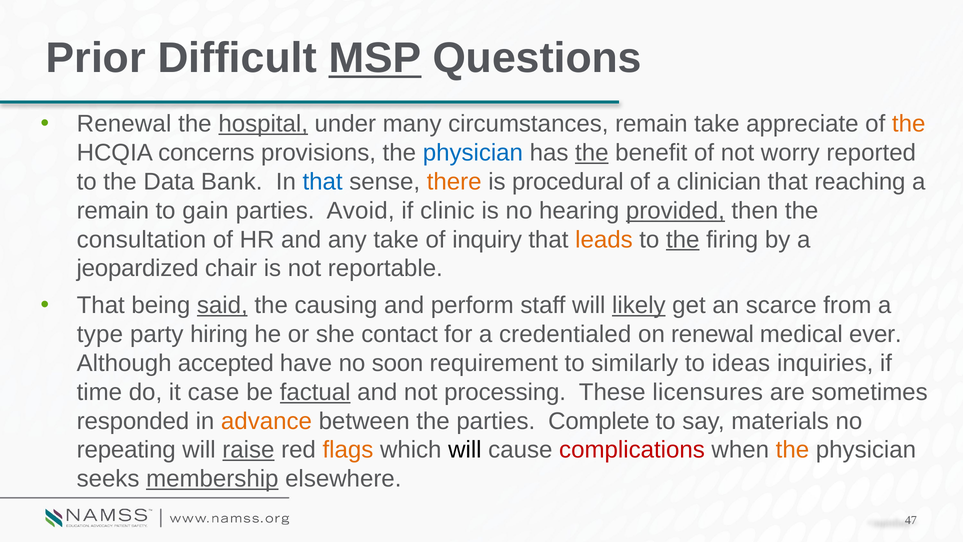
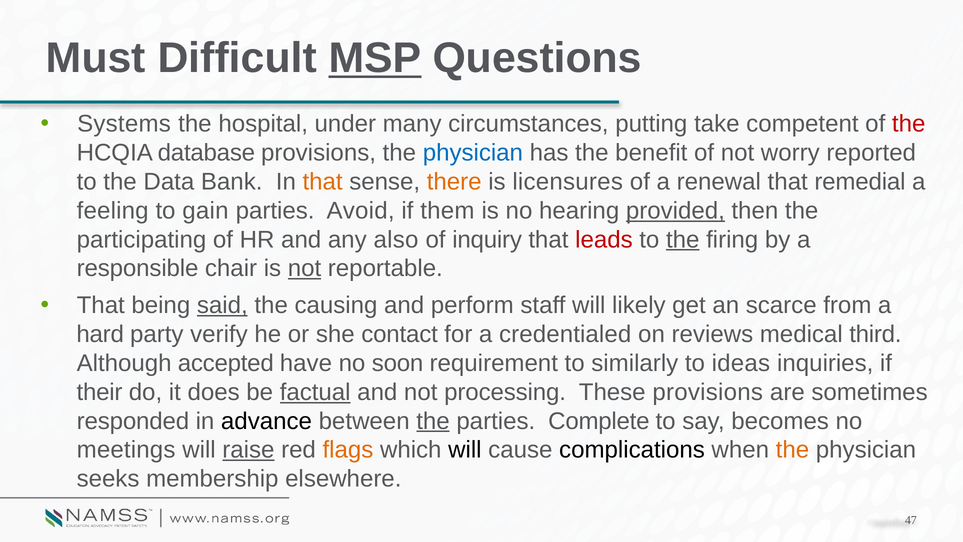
Prior: Prior -> Must
Renewal at (124, 124): Renewal -> Systems
hospital underline: present -> none
circumstances remain: remain -> putting
appreciate: appreciate -> competent
the at (909, 124) colour: orange -> red
concerns: concerns -> database
the at (592, 153) underline: present -> none
that at (323, 182) colour: blue -> orange
procedural: procedural -> licensures
clinician: clinician -> renewal
reaching: reaching -> remedial
remain at (113, 211): remain -> feeling
clinic: clinic -> them
consultation: consultation -> participating
any take: take -> also
leads colour: orange -> red
jeopardized: jeopardized -> responsible
not at (305, 268) underline: none -> present
likely underline: present -> none
type: type -> hard
hiring: hiring -> verify
on renewal: renewal -> reviews
ever: ever -> third
time: time -> their
case: case -> does
These licensures: licensures -> provisions
advance colour: orange -> black
the at (433, 421) underline: none -> present
materials: materials -> becomes
repeating: repeating -> meetings
complications colour: red -> black
membership underline: present -> none
